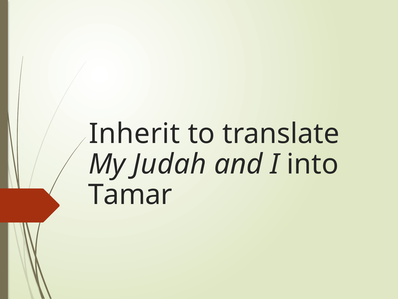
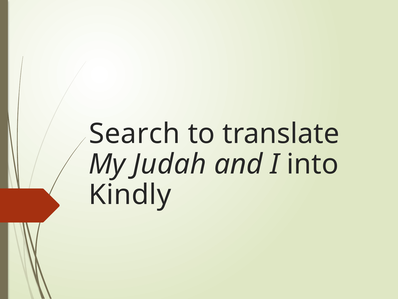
Inherit: Inherit -> Search
Tamar: Tamar -> Kindly
